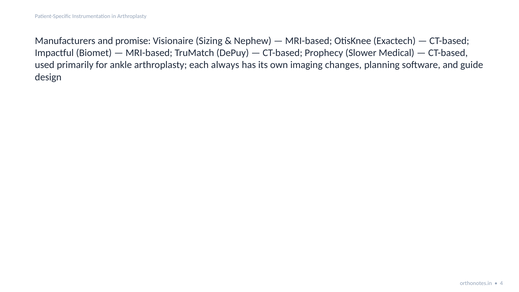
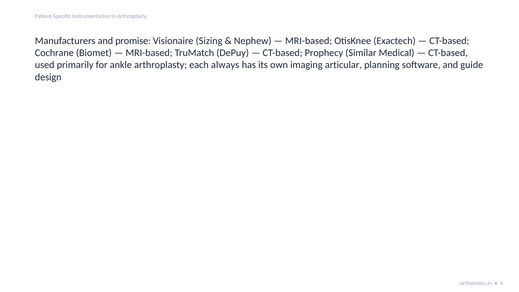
Impactful: Impactful -> Cochrane
Slower: Slower -> Similar
changes: changes -> articular
